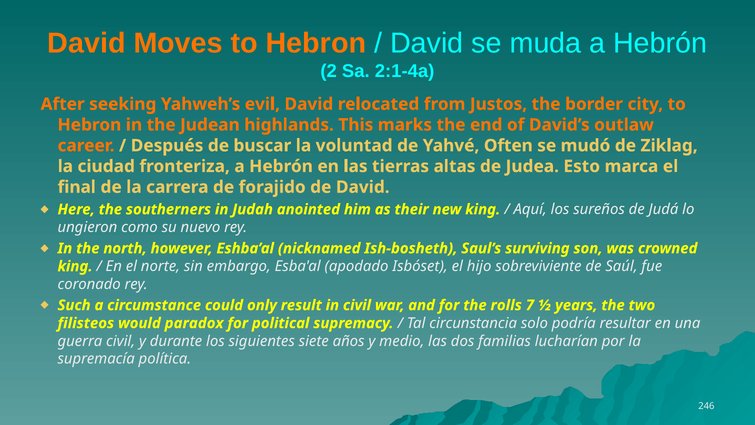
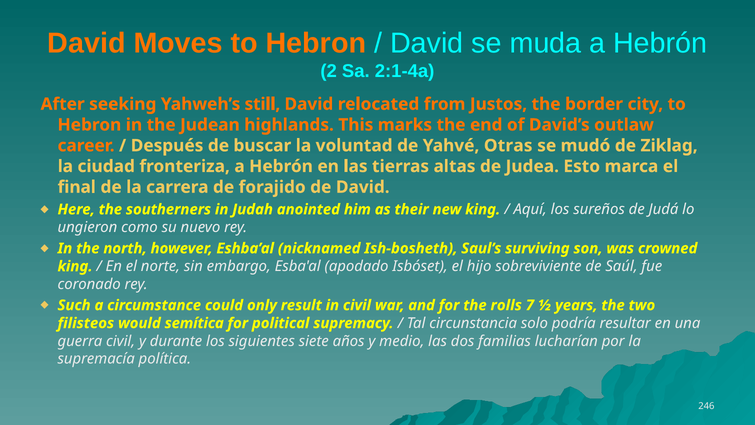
evil: evil -> still
Often: Often -> Otras
paradox: paradox -> semítica
